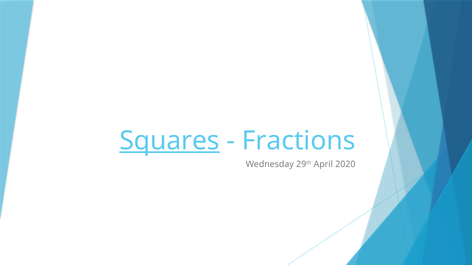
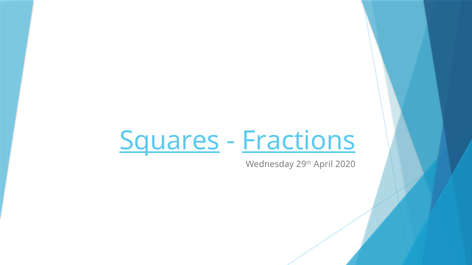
Fractions underline: none -> present
